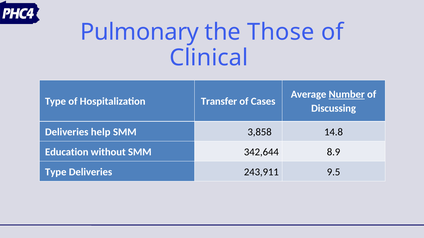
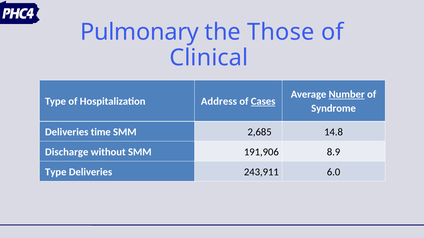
Transfer: Transfer -> Address
Cases underline: none -> present
Discussing: Discussing -> Syndrome
help: help -> time
3,858: 3,858 -> 2,685
Education: Education -> Discharge
342,644: 342,644 -> 191,906
9.5: 9.5 -> 6.0
